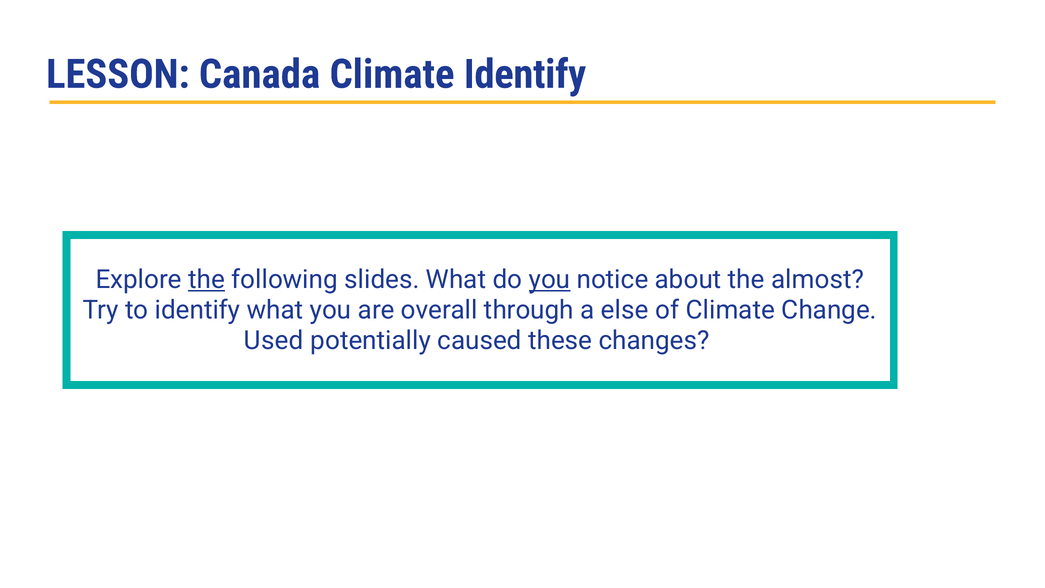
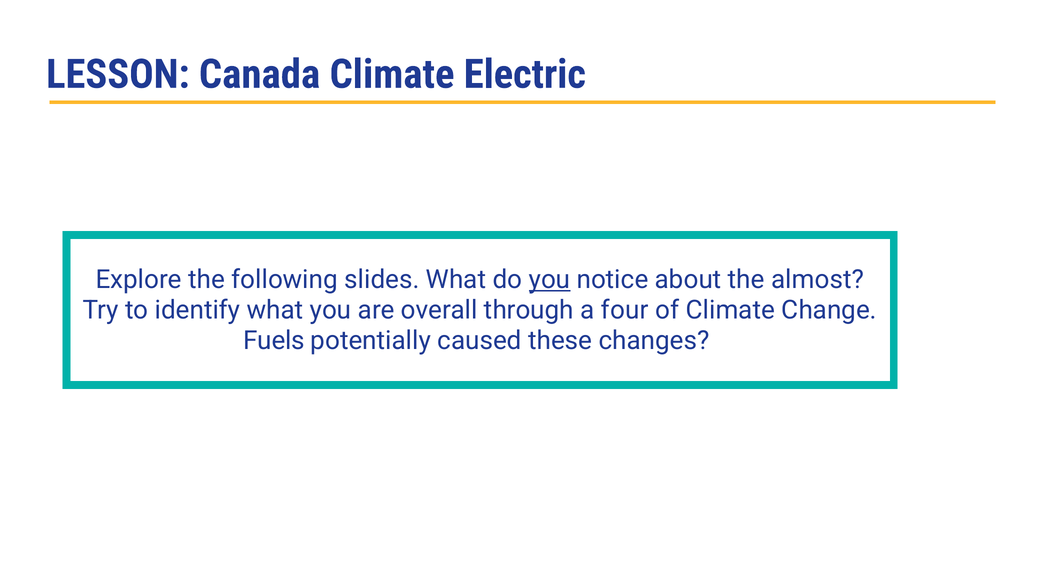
Climate Identify: Identify -> Electric
the at (207, 279) underline: present -> none
else: else -> four
Used: Used -> Fuels
